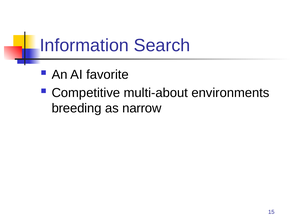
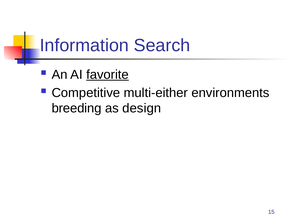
favorite underline: none -> present
multi-about: multi-about -> multi-either
narrow: narrow -> design
